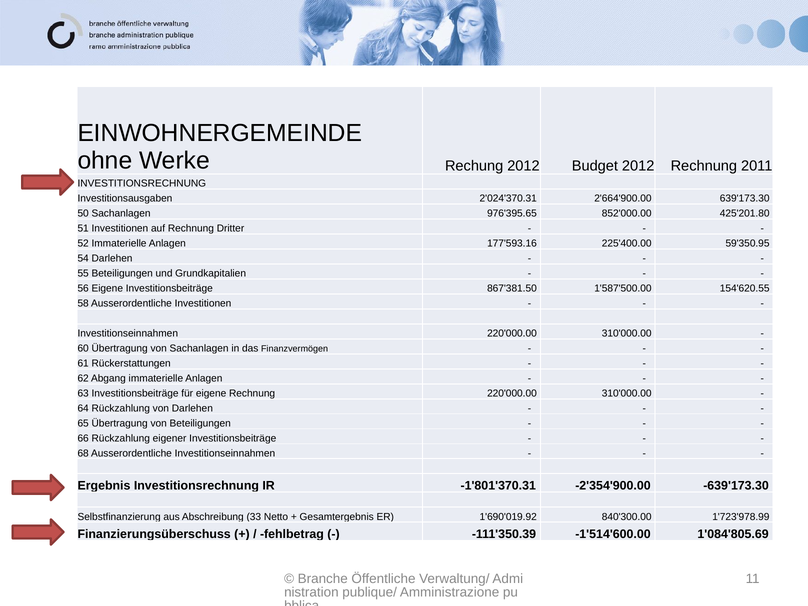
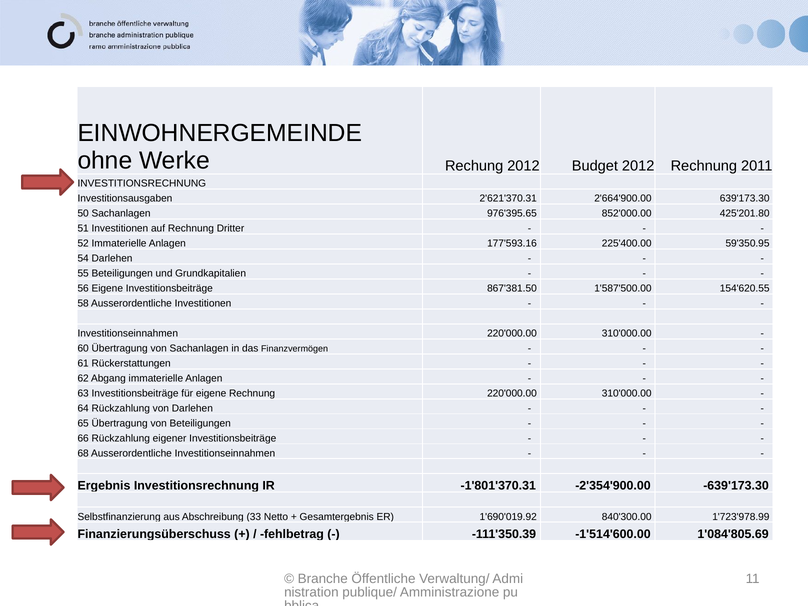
2'024'370.31: 2'024'370.31 -> 2'621'370.31
